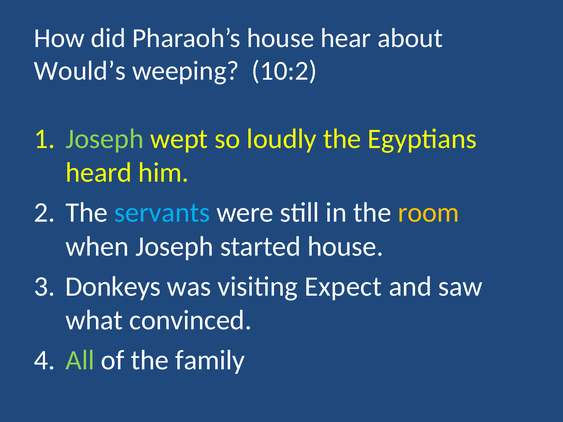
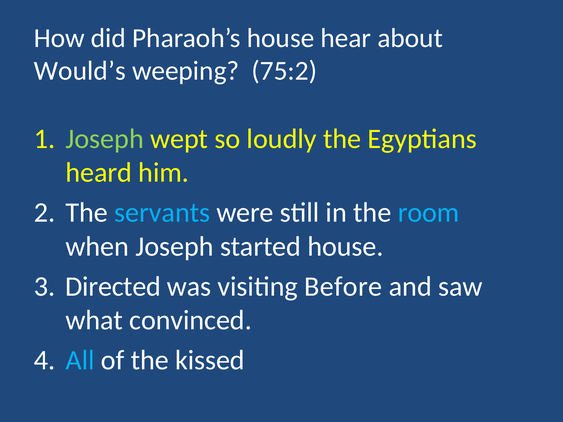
10:2: 10:2 -> 75:2
room colour: yellow -> light blue
Donkeys: Donkeys -> Directed
Expect: Expect -> Before
All colour: light green -> light blue
family: family -> kissed
